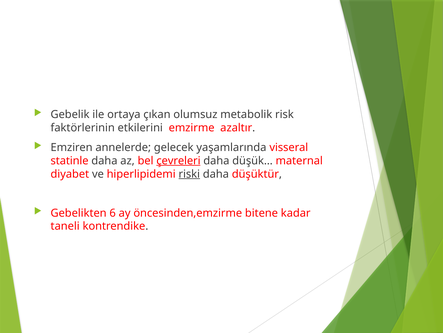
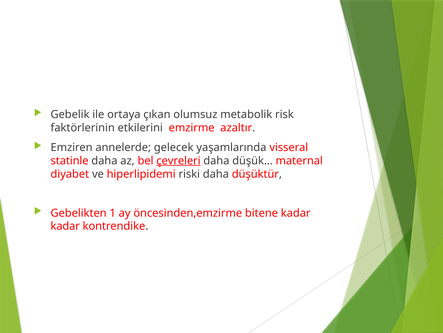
riski underline: present -> none
6: 6 -> 1
taneli at (65, 226): taneli -> kadar
